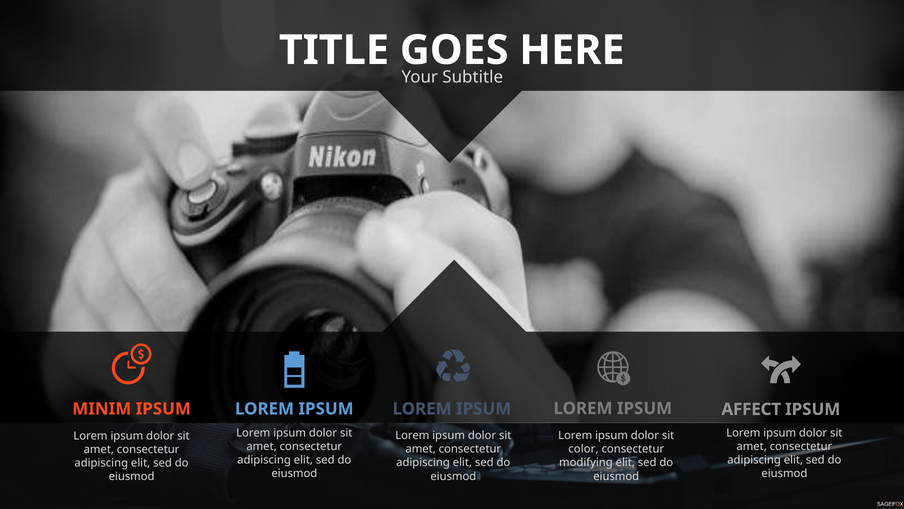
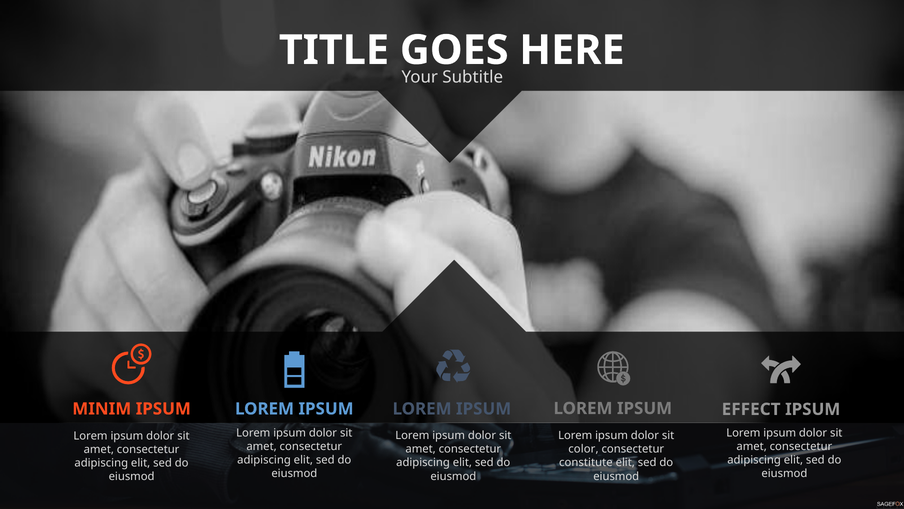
AFFECT: AFFECT -> EFFECT
modifying: modifying -> constitute
